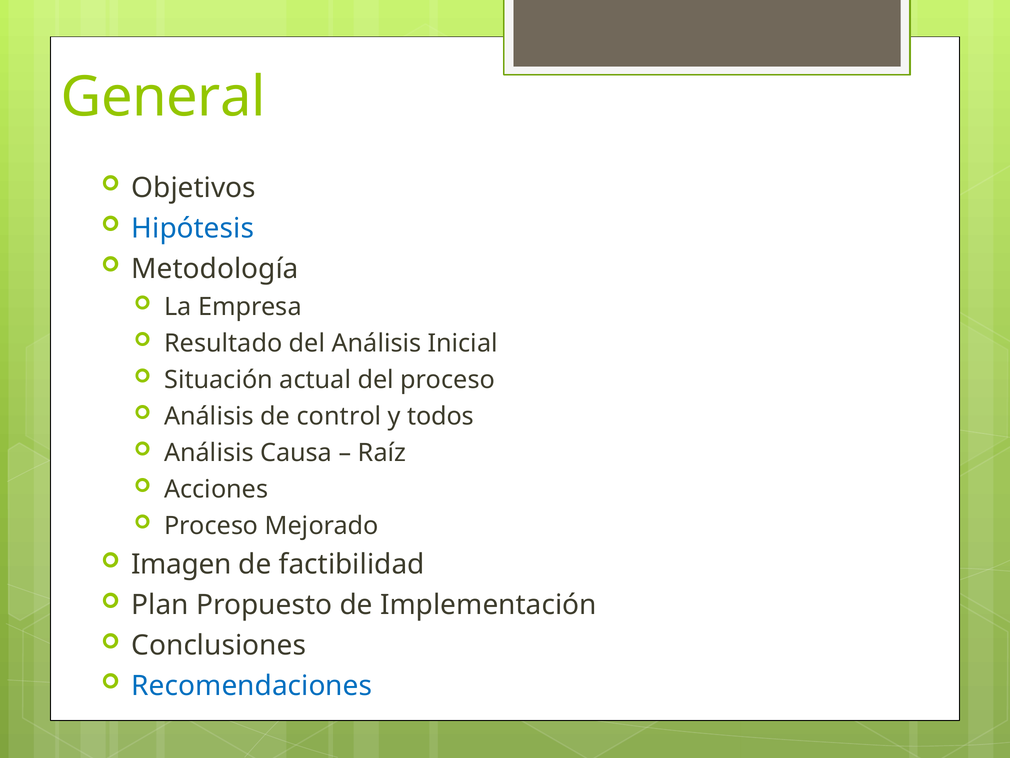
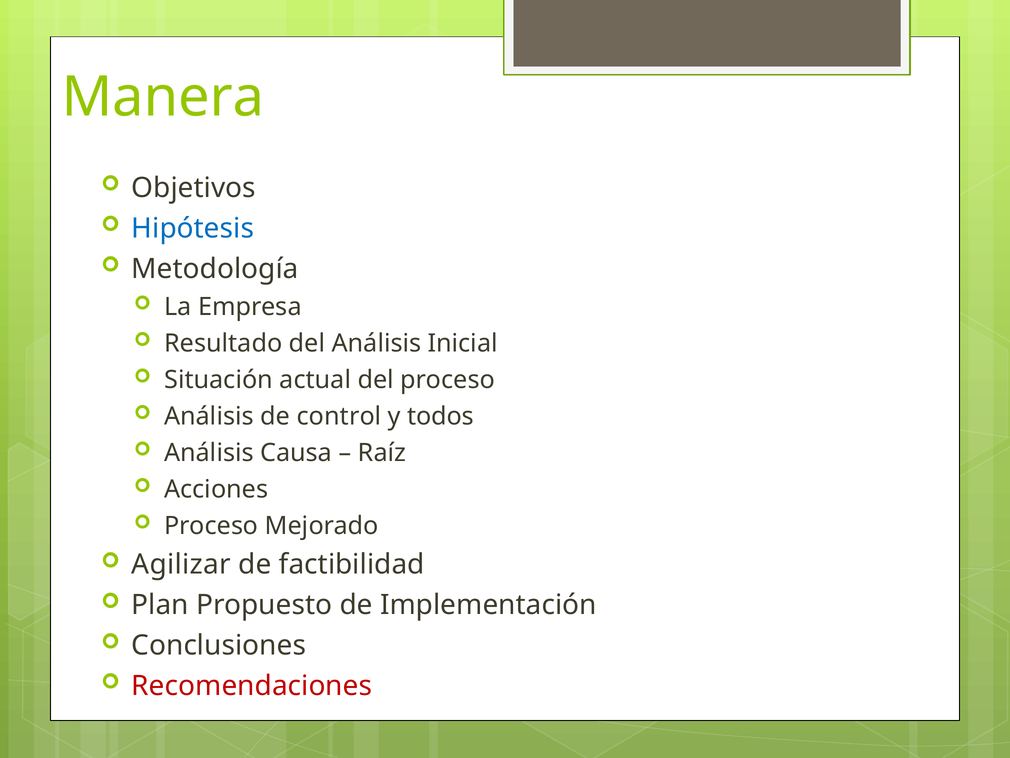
General: General -> Manera
Imagen: Imagen -> Agilizar
Recomendaciones colour: blue -> red
